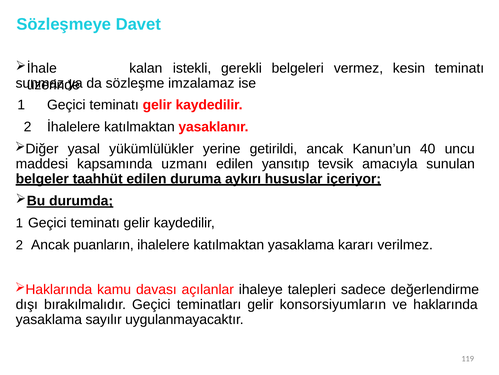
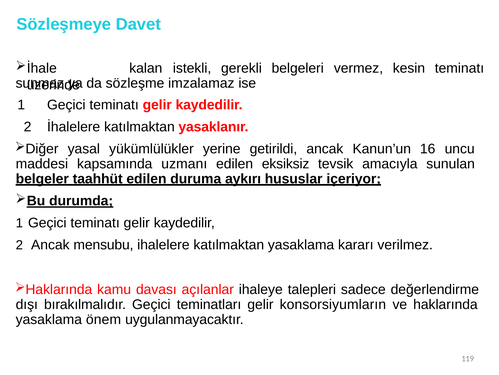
40: 40 -> 16
yansıtıp: yansıtıp -> eksiksiz
puanların: puanların -> mensubu
sayılır: sayılır -> önem
